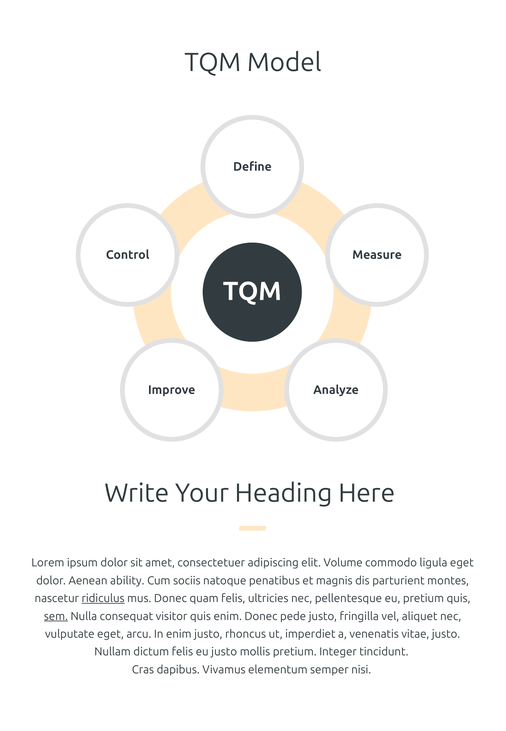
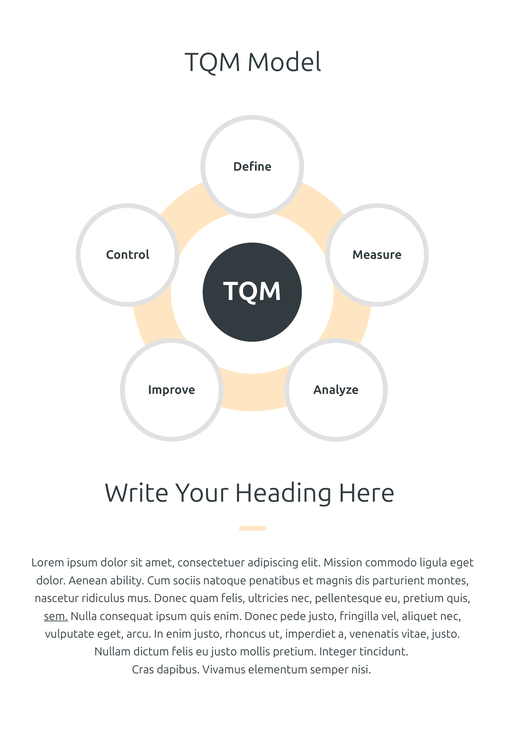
Volume: Volume -> Mission
ridiculus underline: present -> none
consequat visitor: visitor -> ipsum
